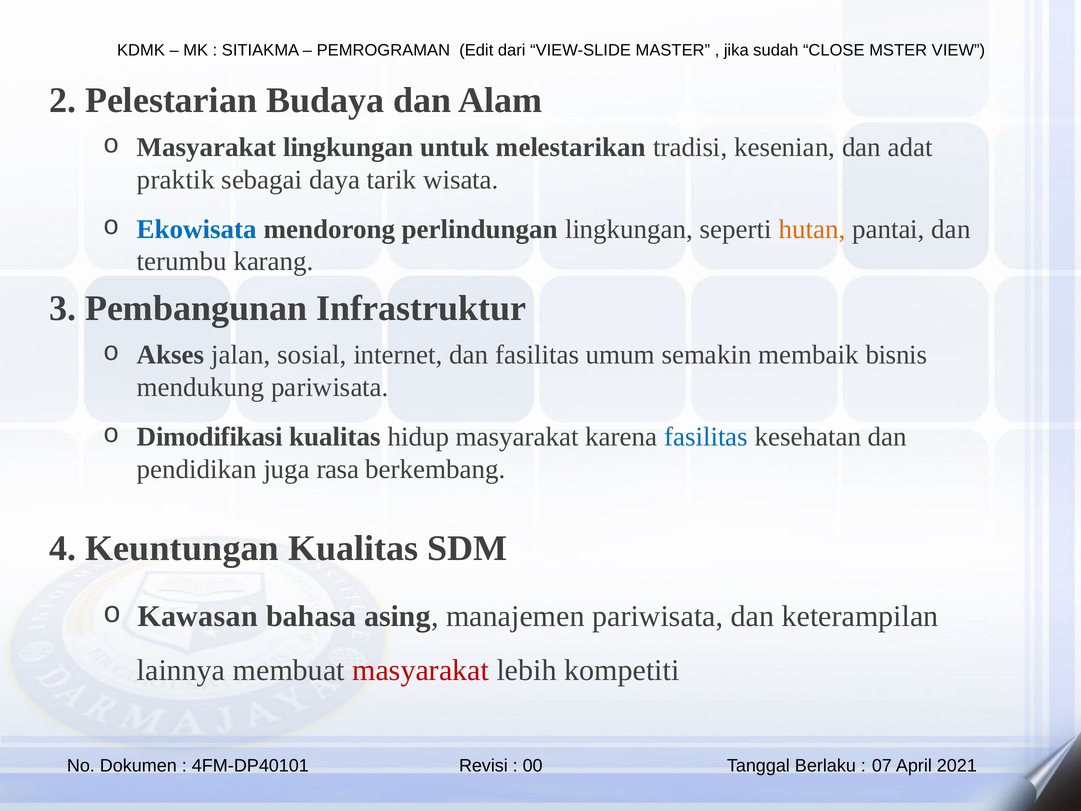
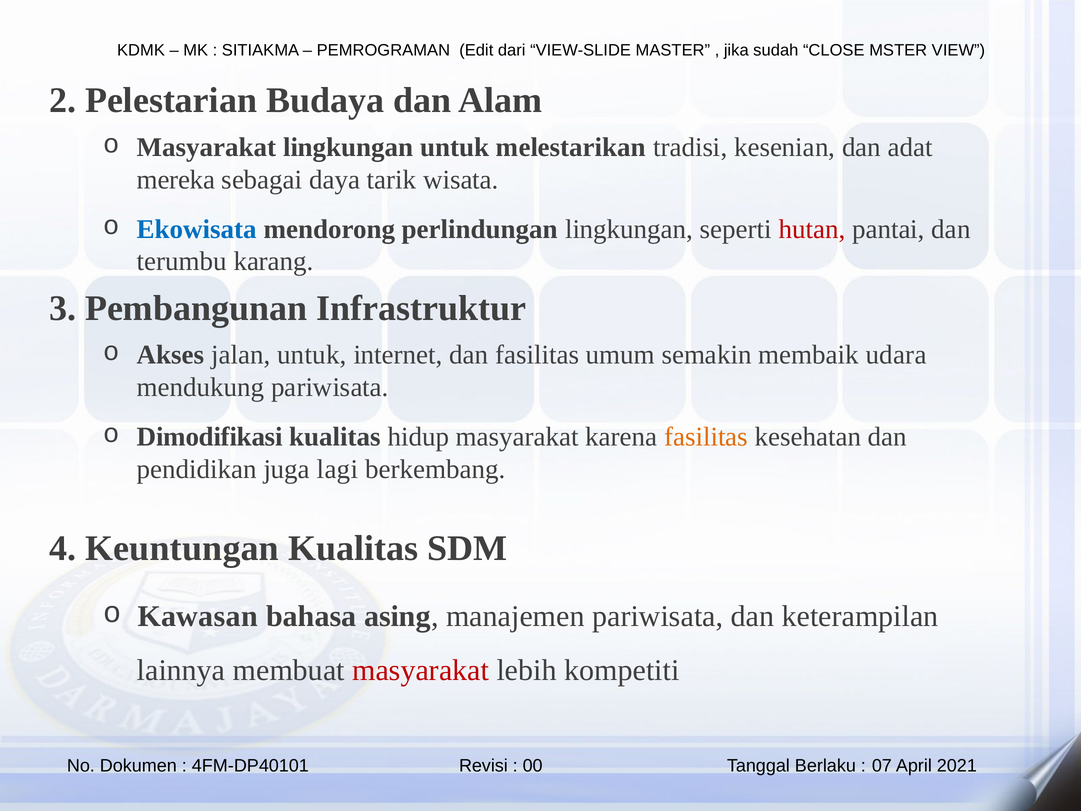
praktik: praktik -> mereka
hutan colour: orange -> red
jalan sosial: sosial -> untuk
bisnis: bisnis -> udara
fasilitas at (706, 437) colour: blue -> orange
rasa: rasa -> lagi
